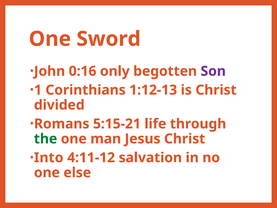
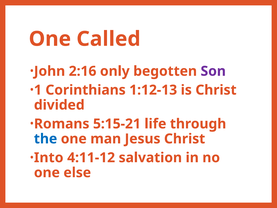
Sword: Sword -> Called
0:16: 0:16 -> 2:16
the colour: green -> blue
